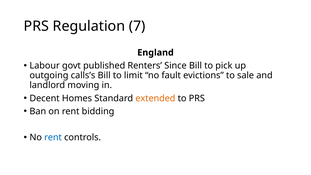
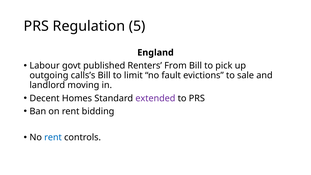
7: 7 -> 5
Since: Since -> From
extended colour: orange -> purple
